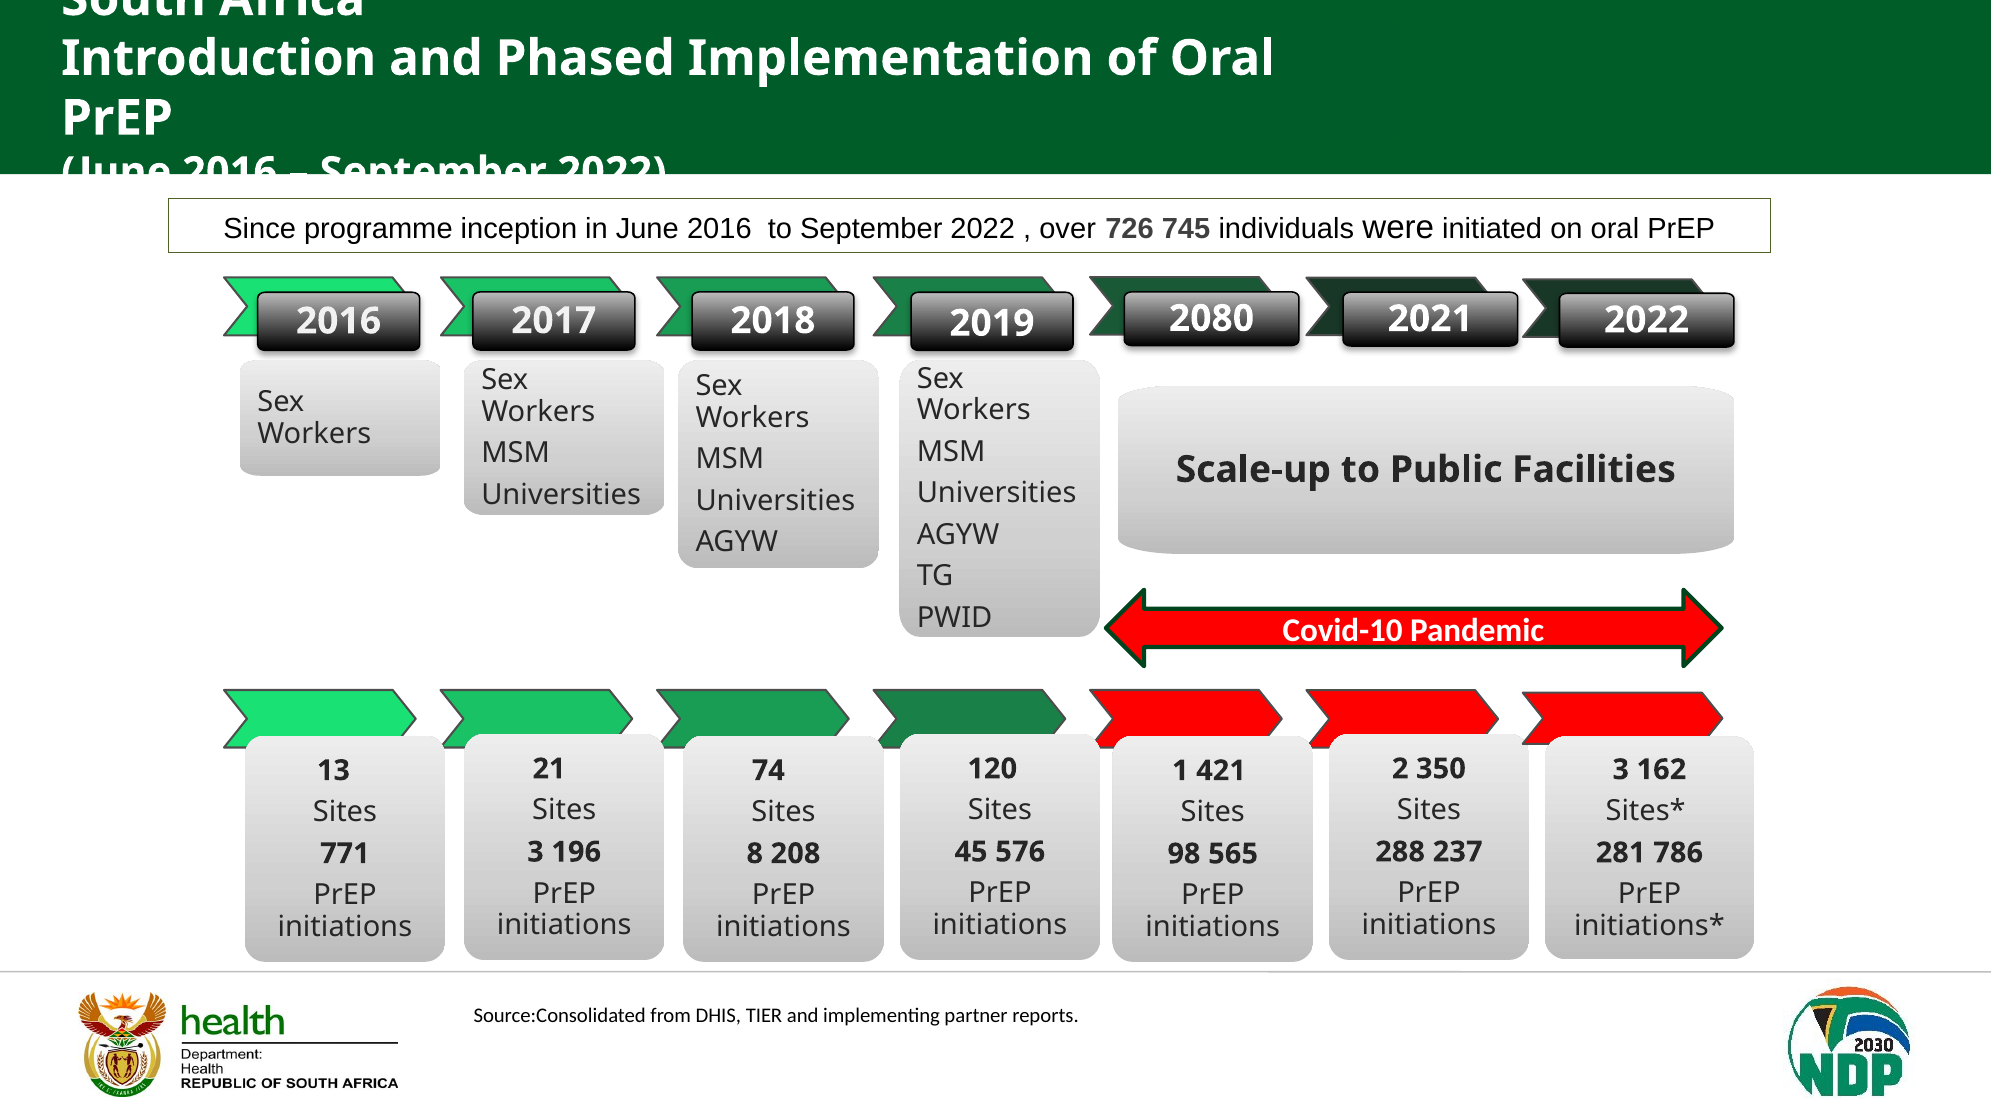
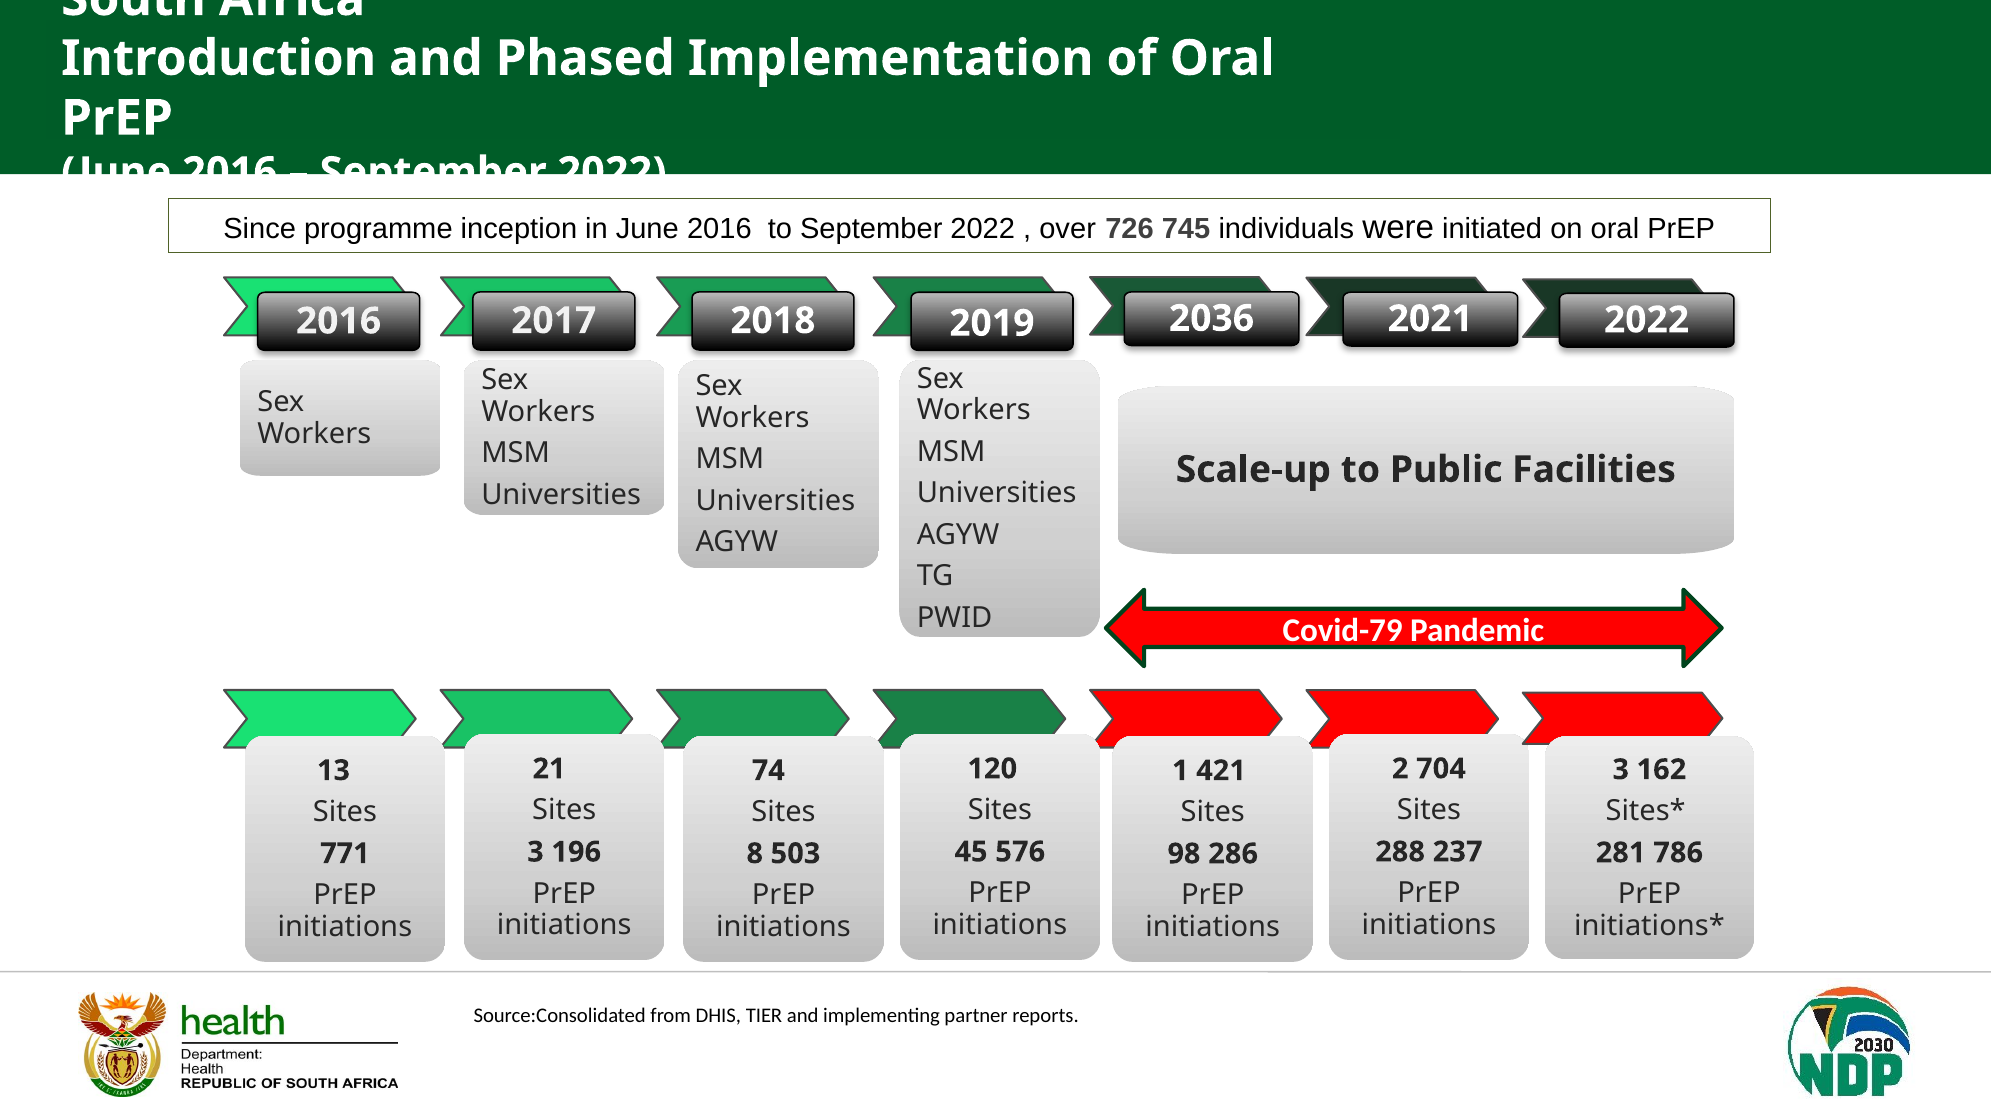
2080: 2080 -> 2036
Covid-10: Covid-10 -> Covid-79
350: 350 -> 704
208: 208 -> 503
565: 565 -> 286
